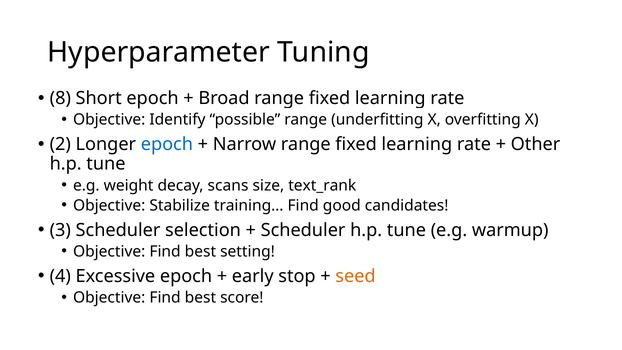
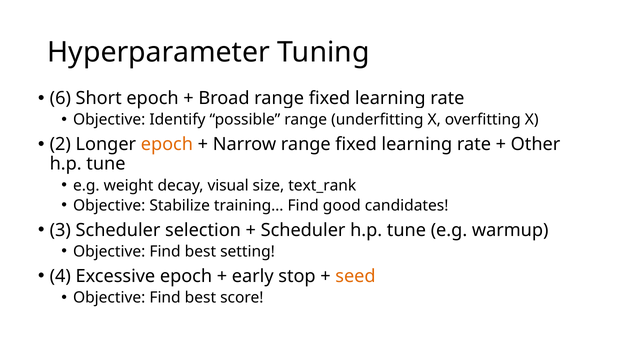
8: 8 -> 6
epoch at (167, 144) colour: blue -> orange
scans: scans -> visual
